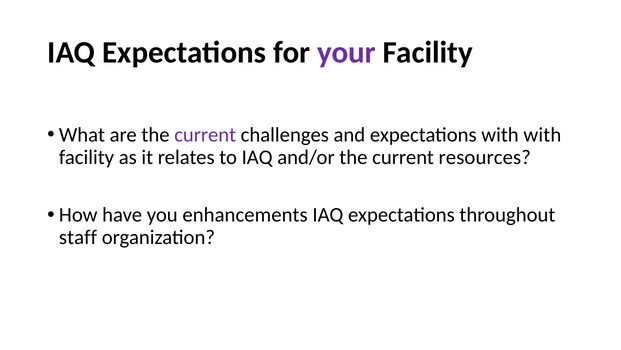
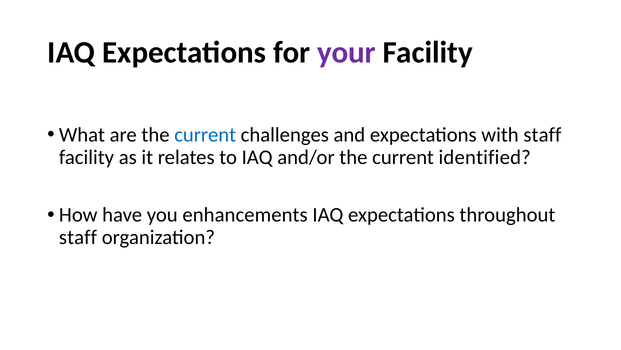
current at (205, 135) colour: purple -> blue
with with: with -> staff
resources: resources -> identified
